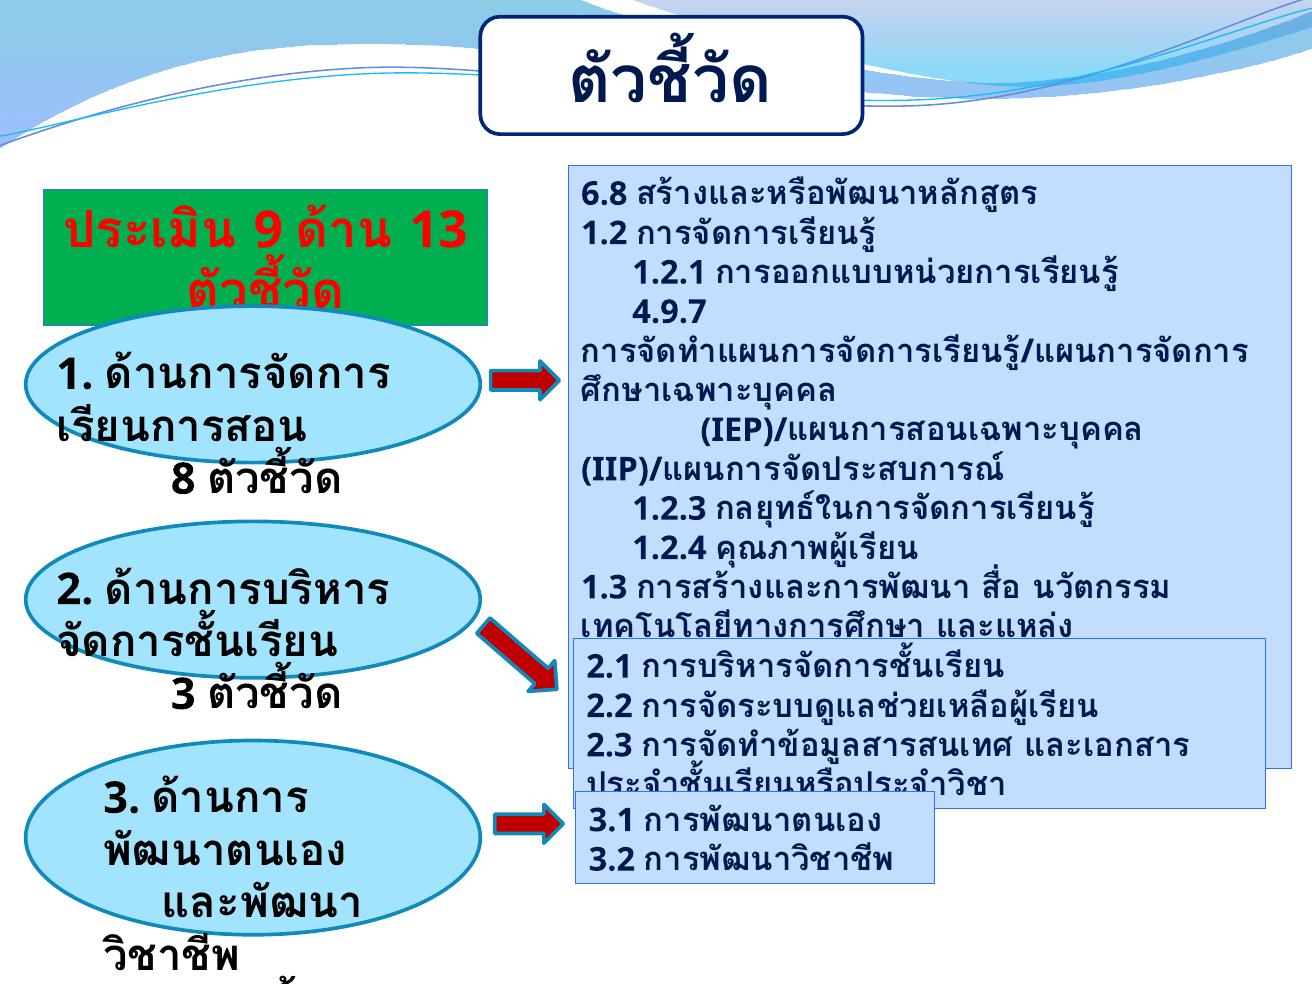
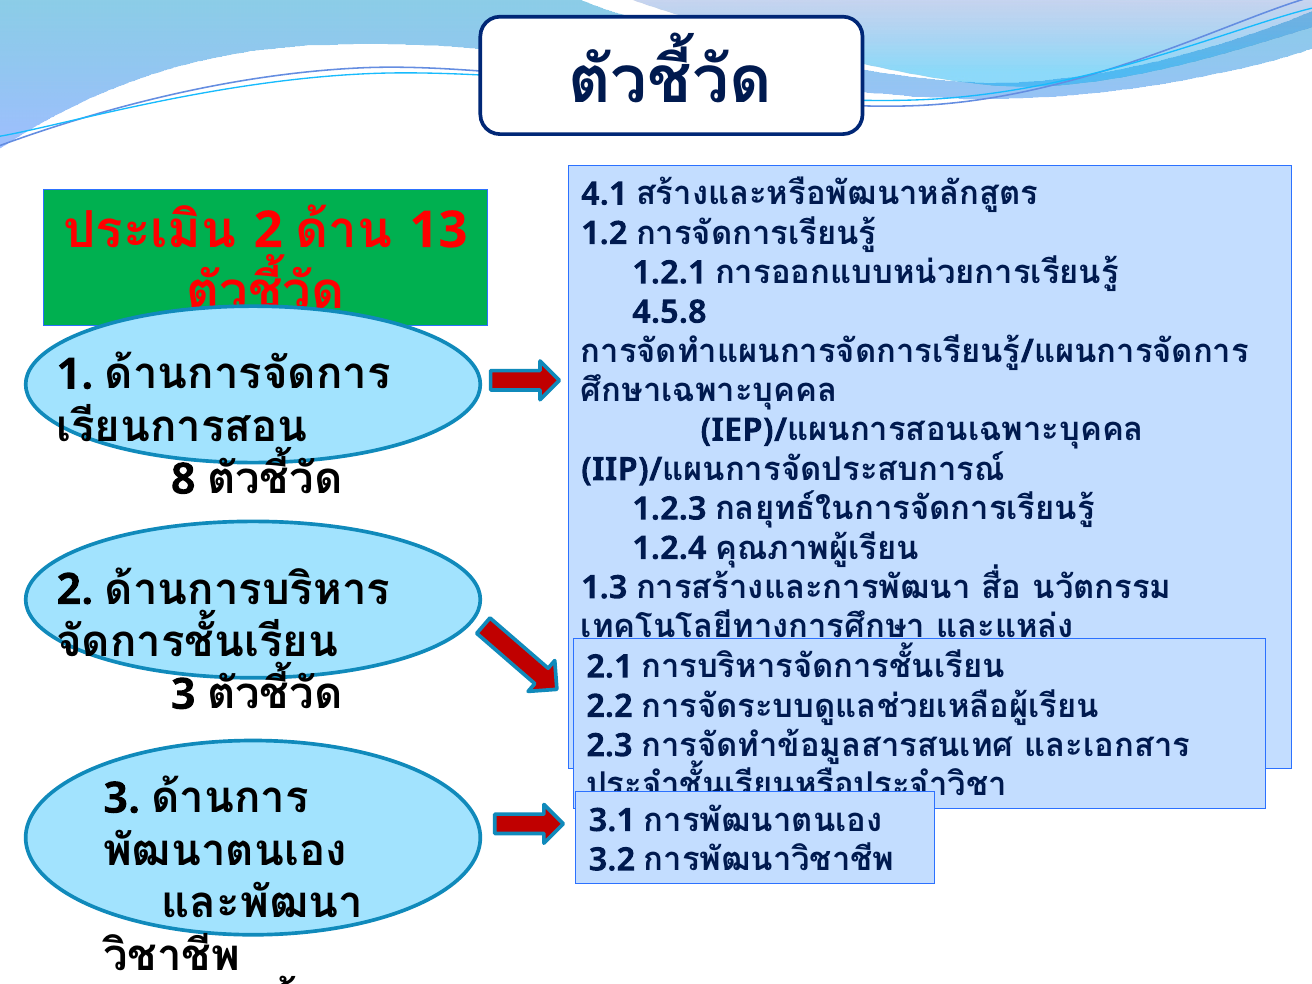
6.8: 6.8 -> 4.1
9 at (268, 230): 9 -> 2
4.9.7: 4.9.7 -> 4.5.8
